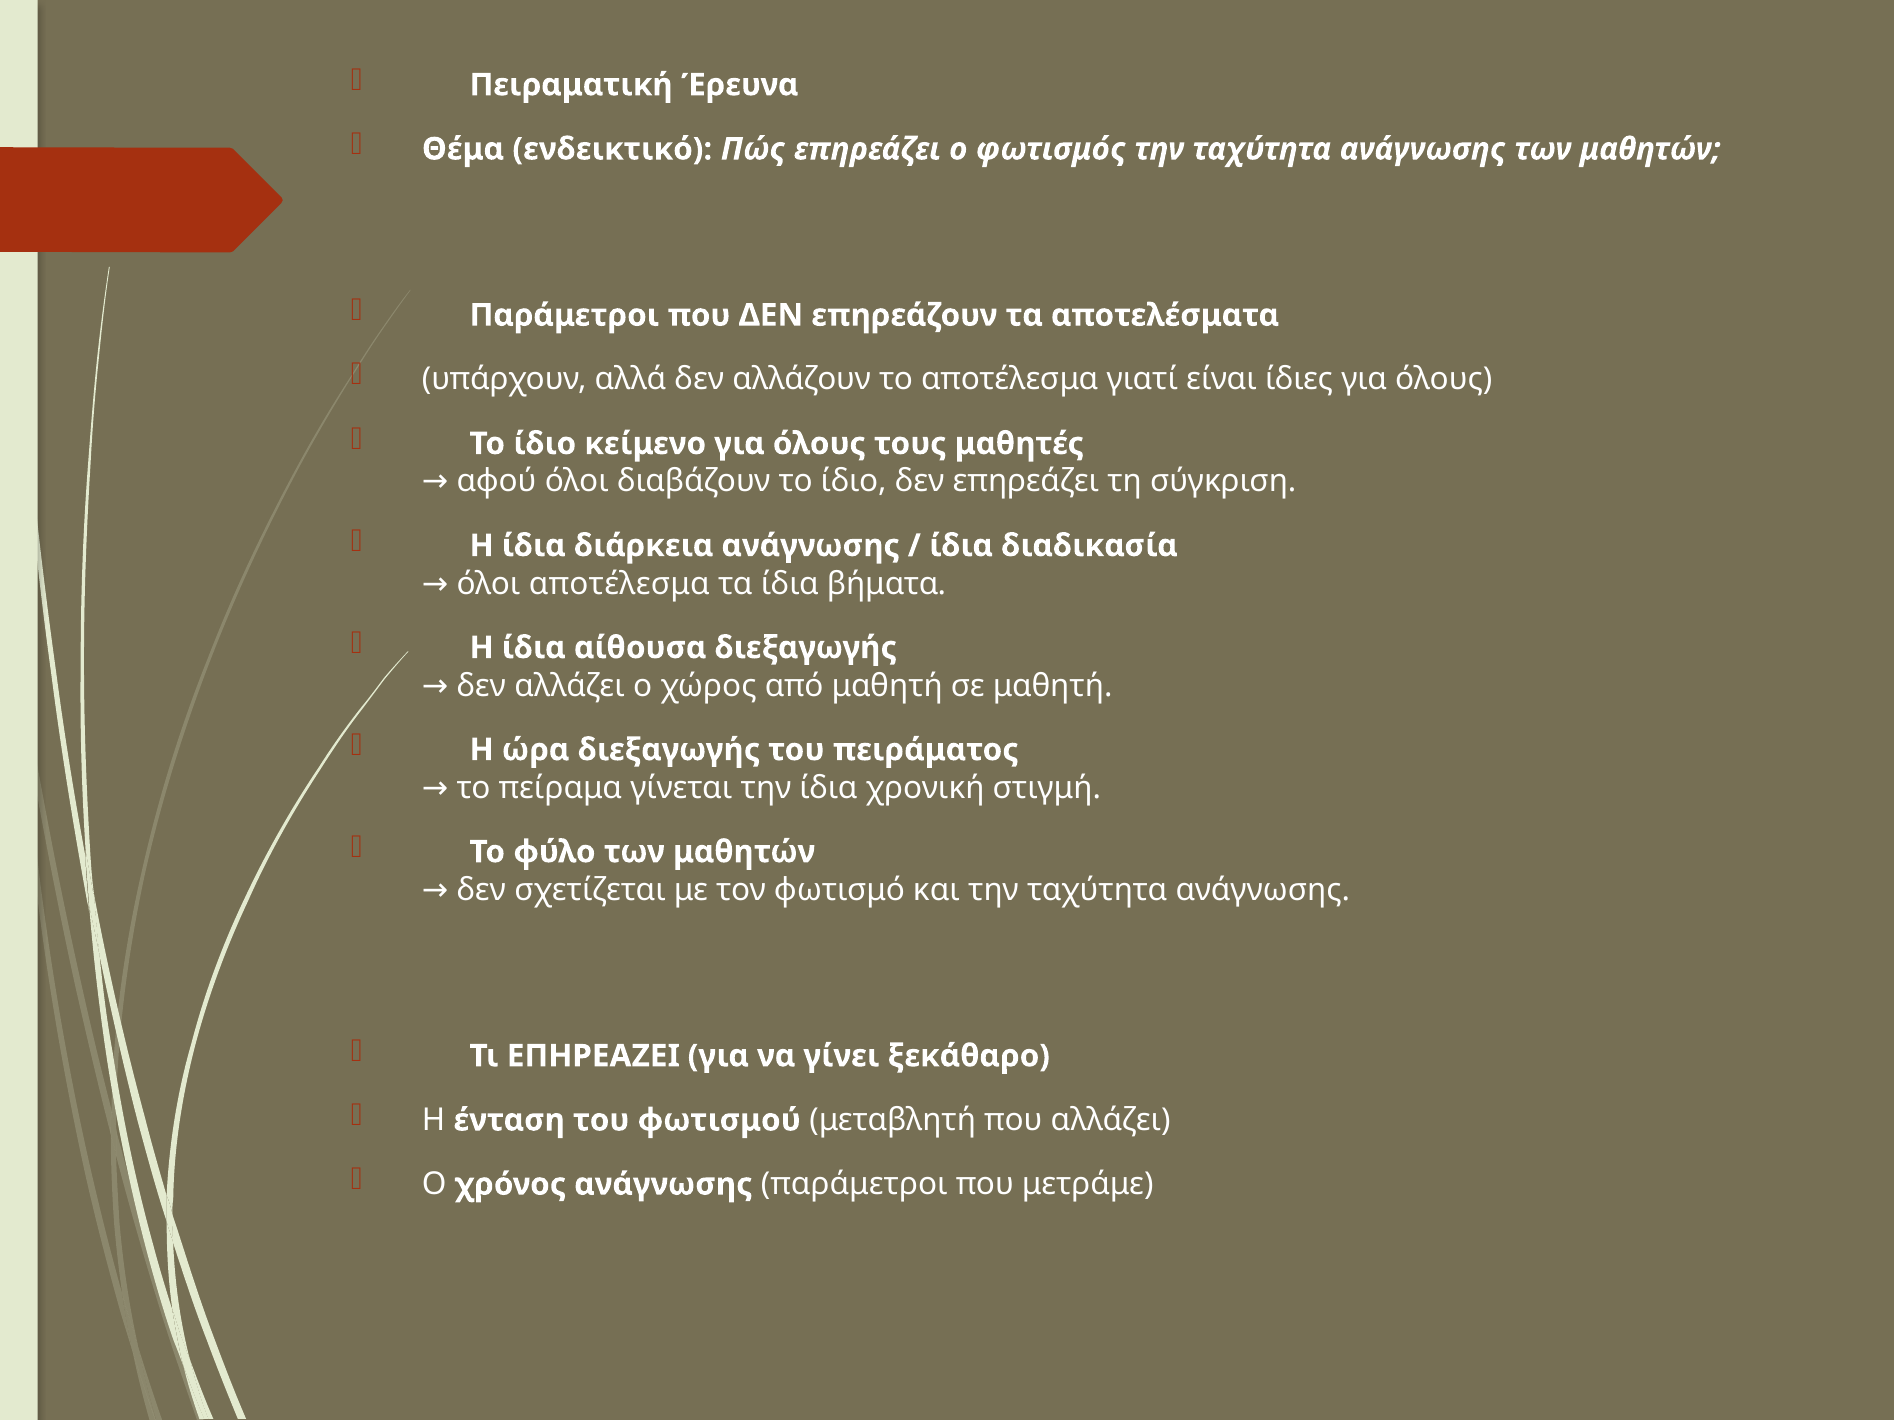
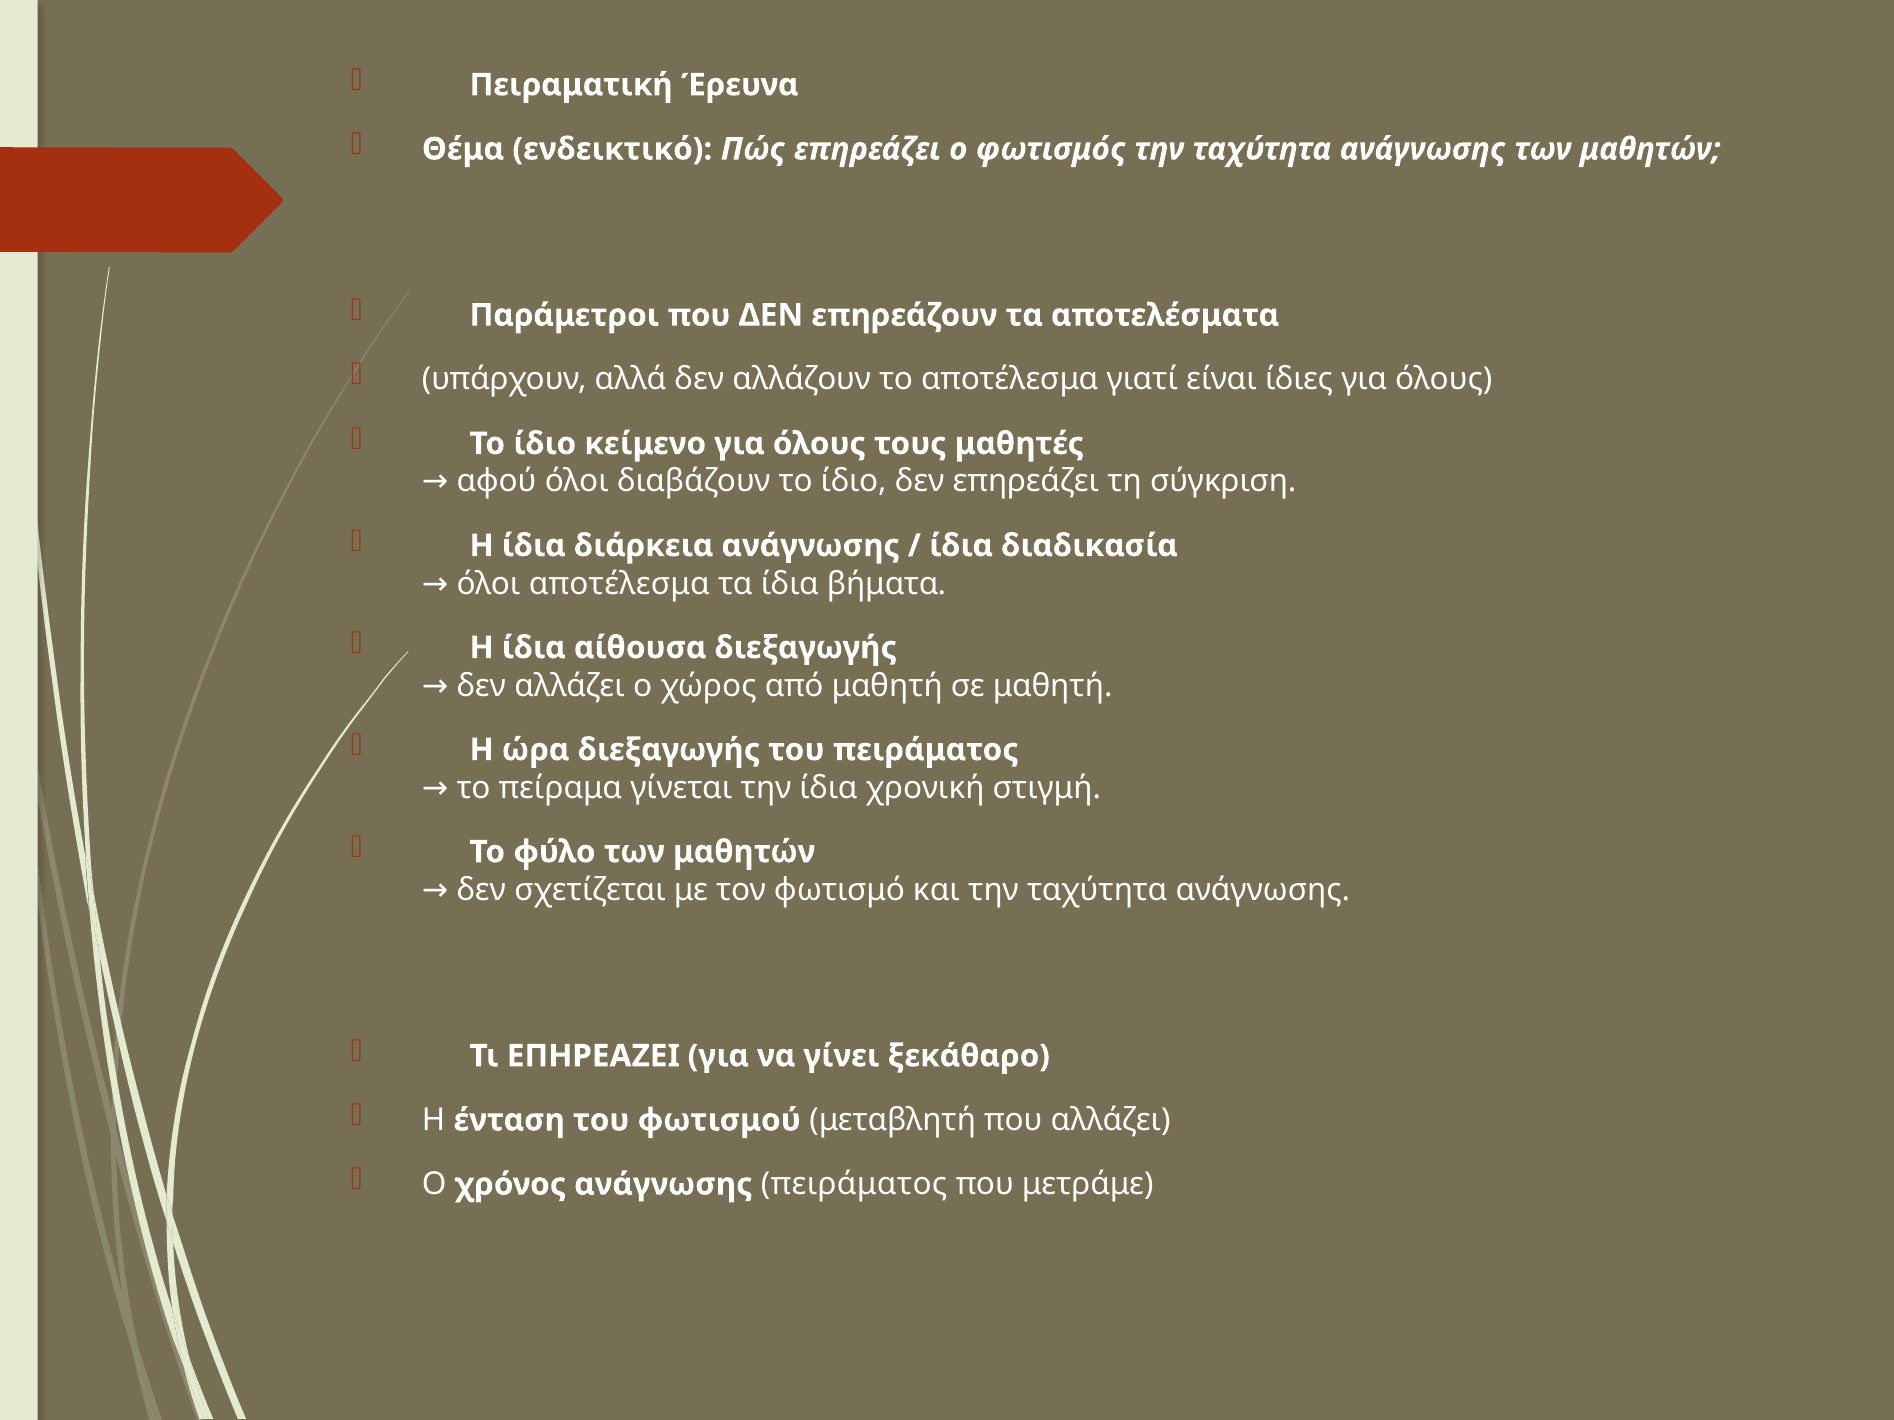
ανάγνωσης παράμετροι: παράμετροι -> πειράματος
